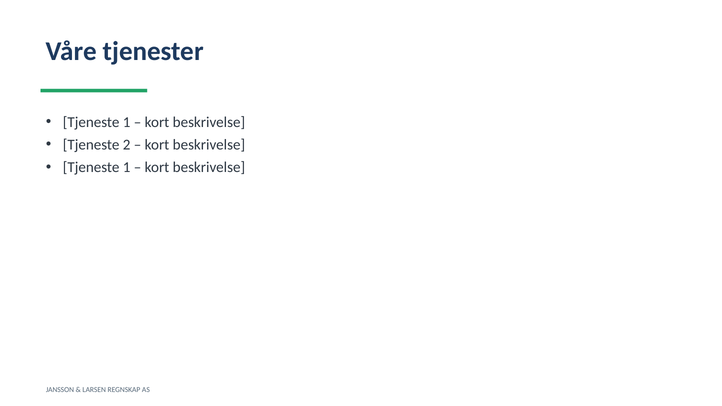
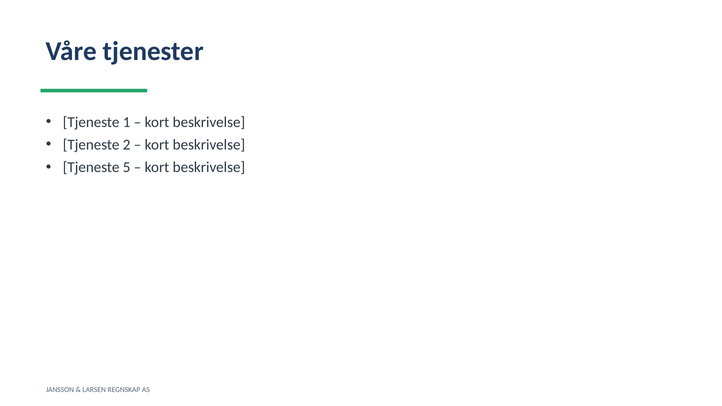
1 at (127, 167): 1 -> 5
